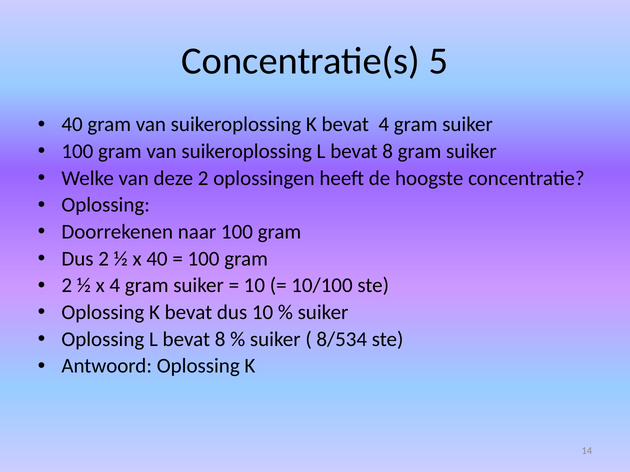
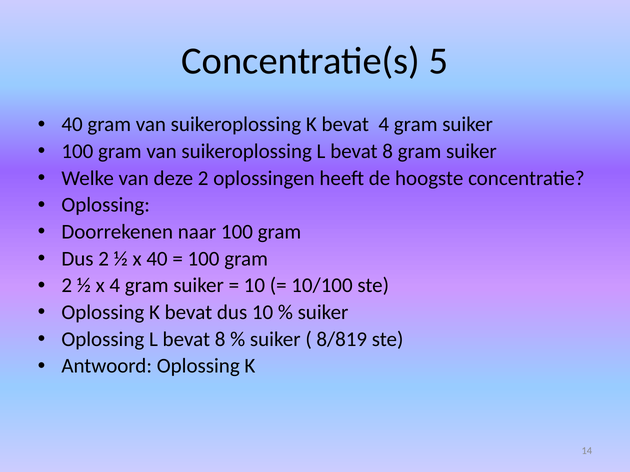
8/534: 8/534 -> 8/819
